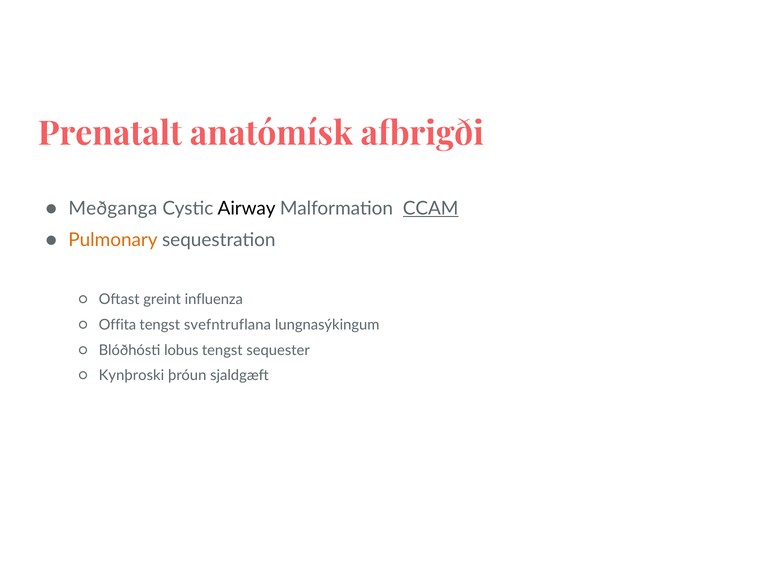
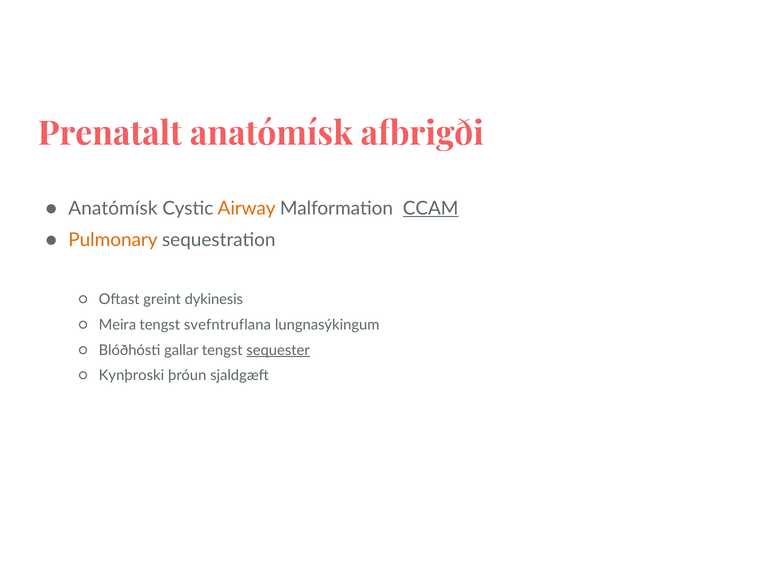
Meðganga at (113, 209): Meðganga -> Anatómísk
Airway colour: black -> orange
influenza: influenza -> dykinesis
Offita: Offita -> Meira
lobus: lobus -> gallar
sequester underline: none -> present
